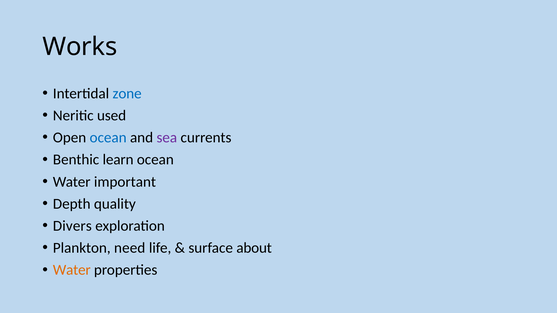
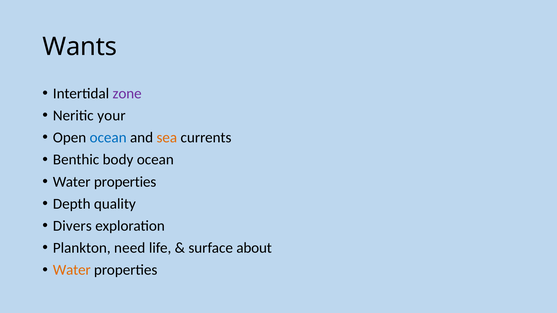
Works: Works -> Wants
zone colour: blue -> purple
used: used -> your
sea colour: purple -> orange
learn: learn -> body
important at (125, 182): important -> properties
